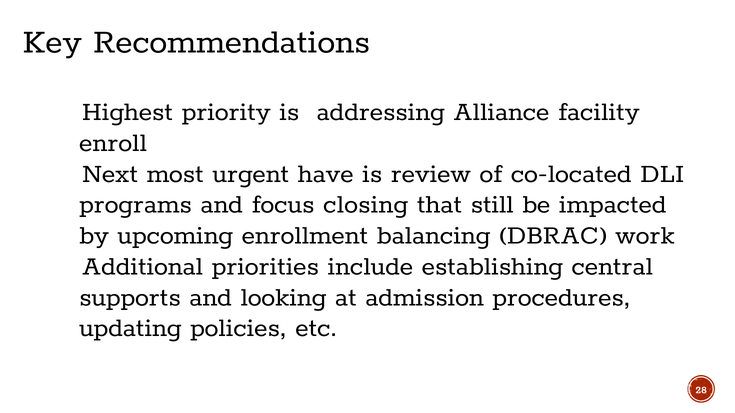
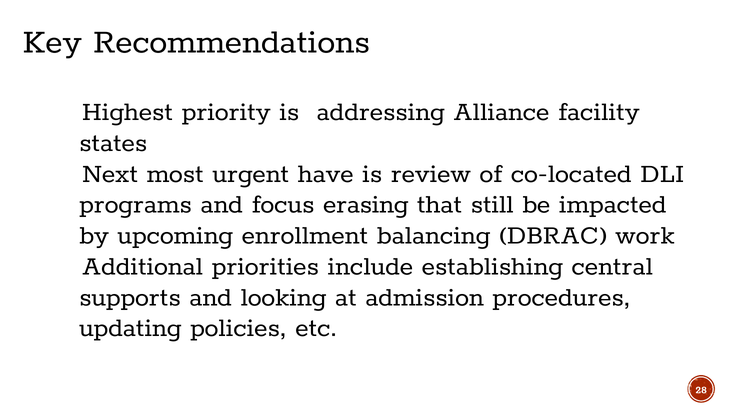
enroll: enroll -> states
closing: closing -> erasing
